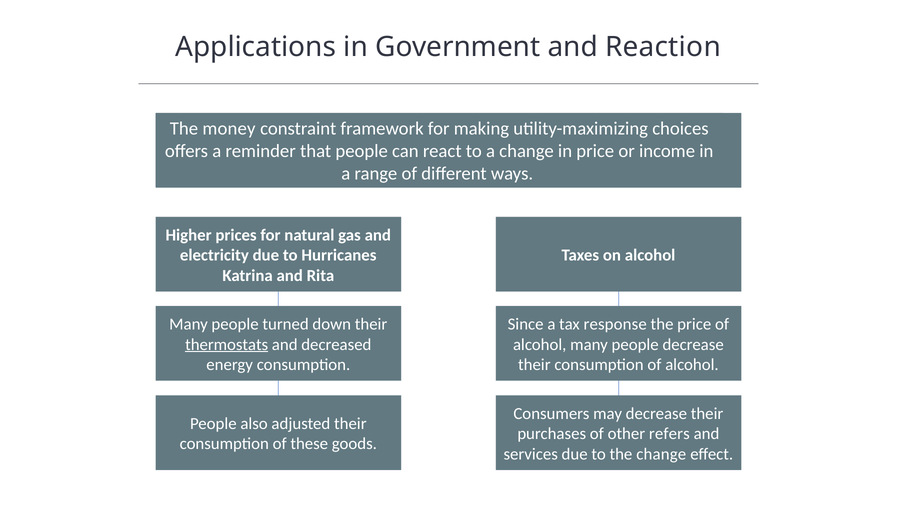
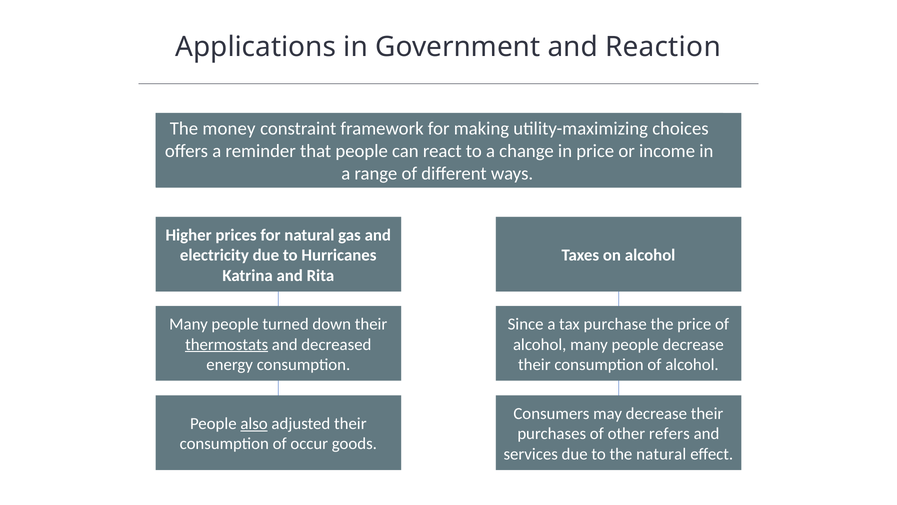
response: response -> purchase
also underline: none -> present
these: these -> occur
the change: change -> natural
